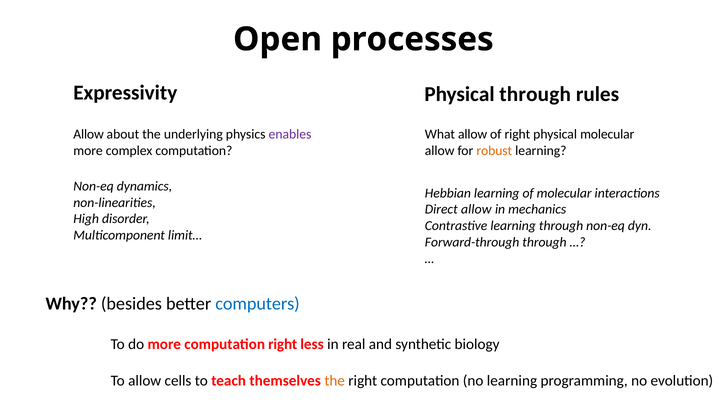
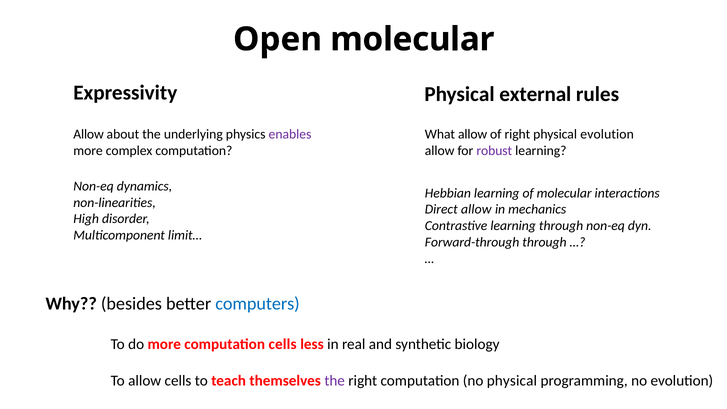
Open processes: processes -> molecular
Physical through: through -> external
physical molecular: molecular -> evolution
robust colour: orange -> purple
computation right: right -> cells
the at (335, 381) colour: orange -> purple
no learning: learning -> physical
